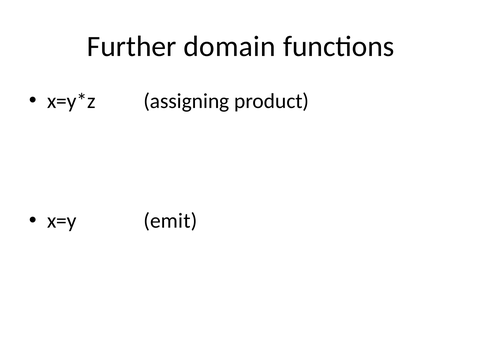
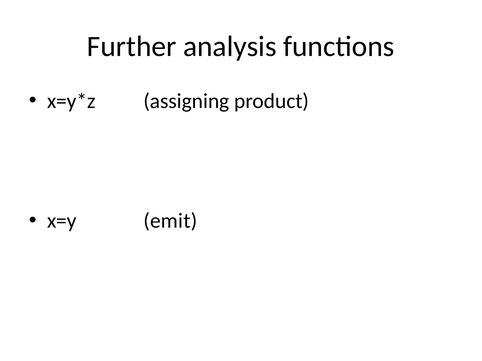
domain: domain -> analysis
